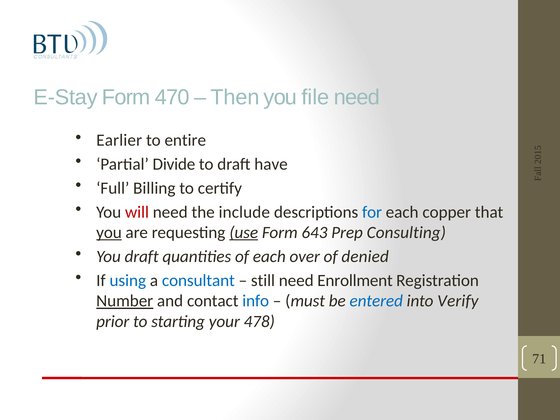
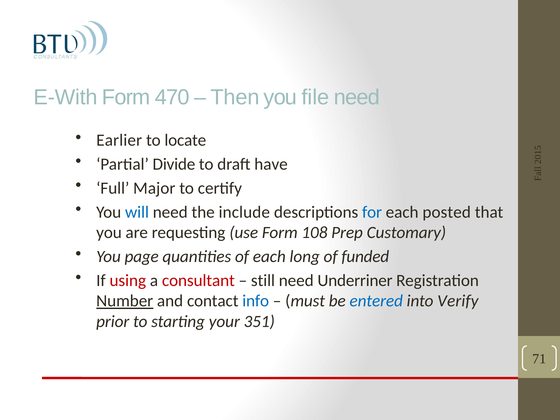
E-Stay: E-Stay -> E-With
entire: entire -> locate
Billing: Billing -> Major
will colour: red -> blue
copper: copper -> posted
you at (109, 233) underline: present -> none
use underline: present -> none
643: 643 -> 108
Consulting: Consulting -> Customary
You draft: draft -> page
over: over -> long
denied: denied -> funded
using colour: blue -> red
consultant colour: blue -> red
Enrollment: Enrollment -> Underriner
478: 478 -> 351
